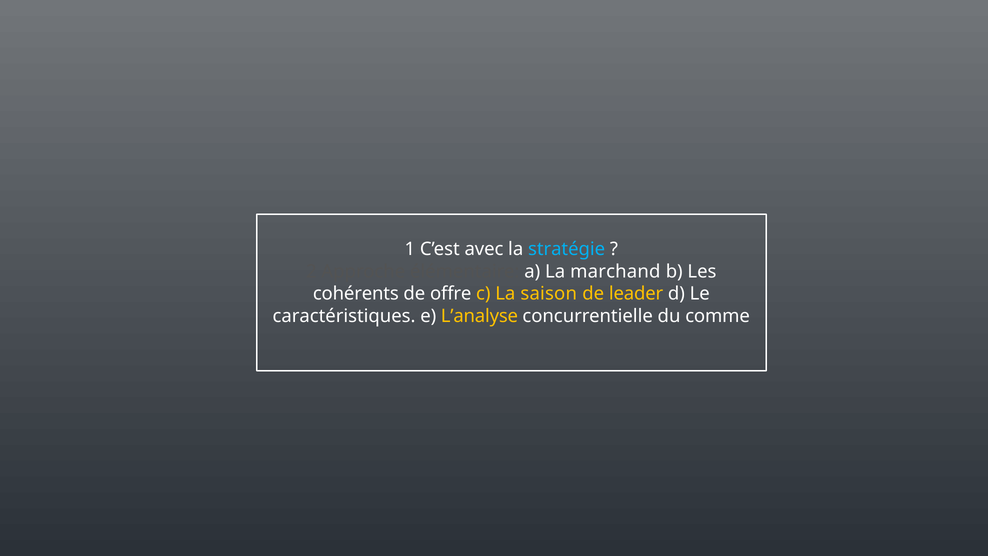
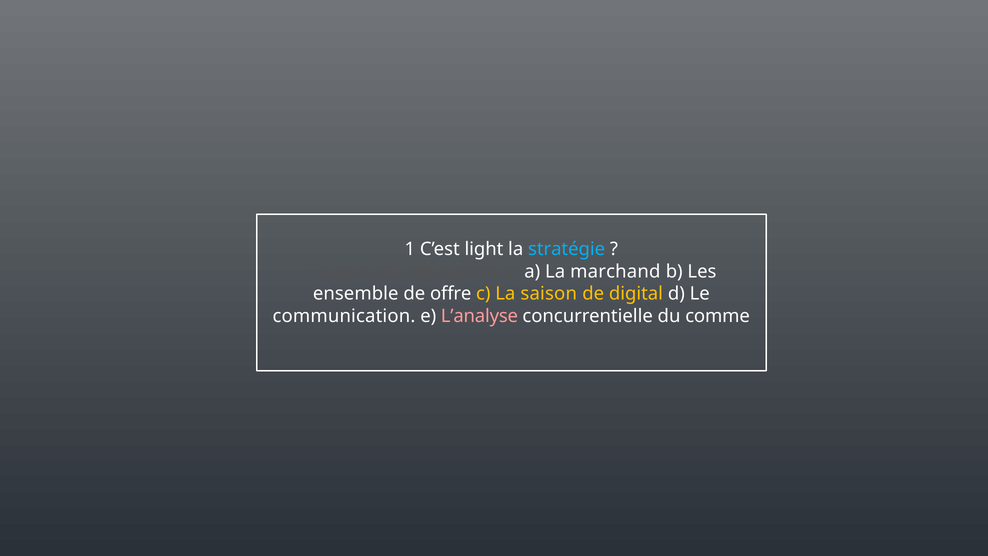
avec: avec -> light
cohérents: cohérents -> ensemble
leader: leader -> digital
caractéristiques: caractéristiques -> communication
L’analyse colour: yellow -> pink
